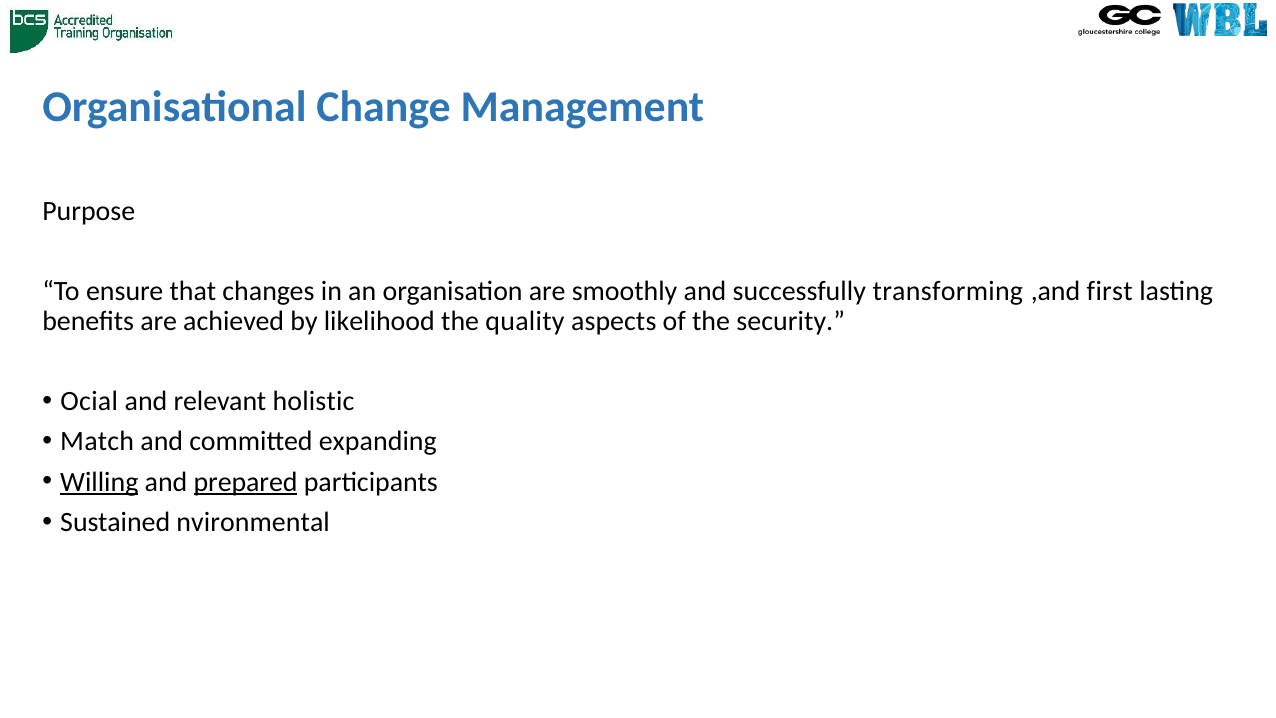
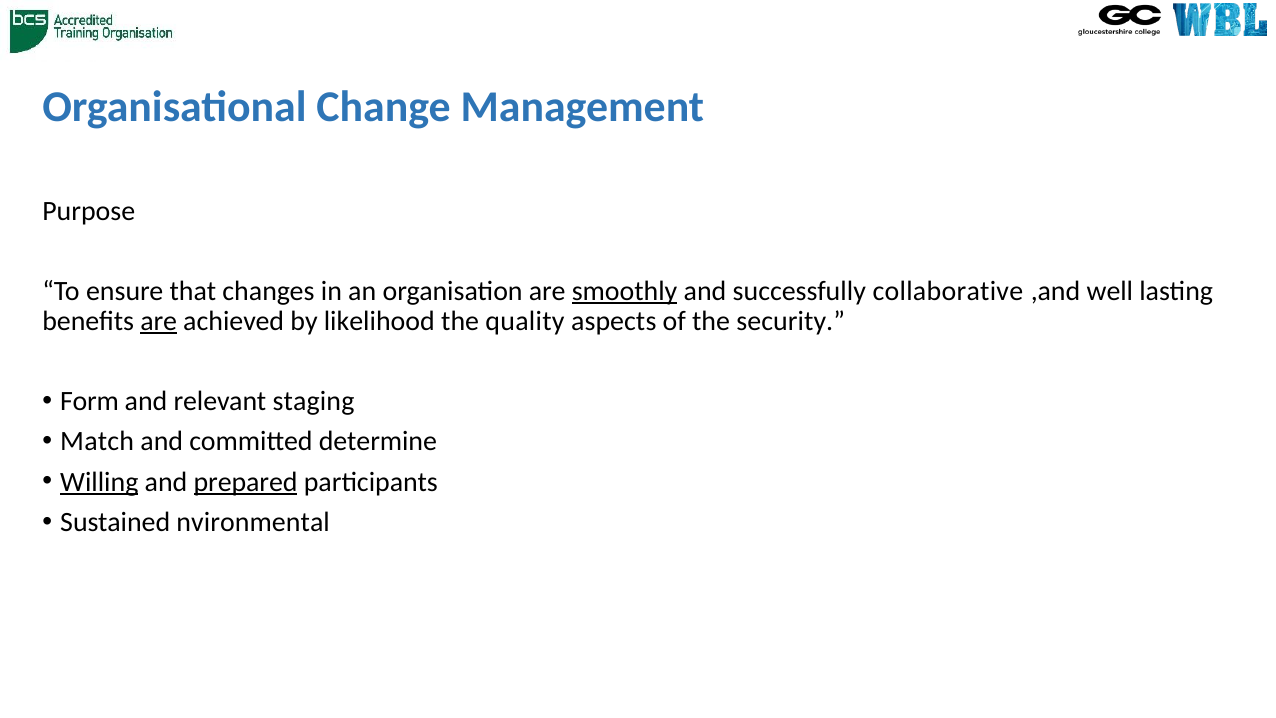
smoothly underline: none -> present
transforming: transforming -> collaborative
first: first -> well
are at (159, 321) underline: none -> present
Ocial: Ocial -> Form
holistic: holistic -> staging
expanding: expanding -> determine
